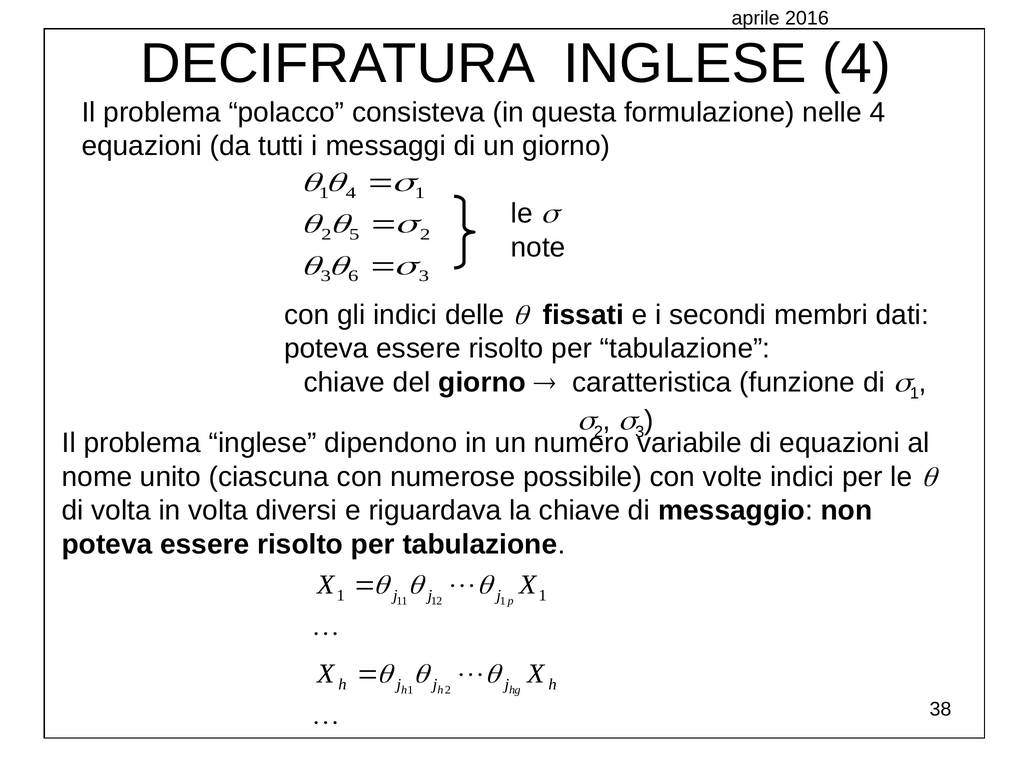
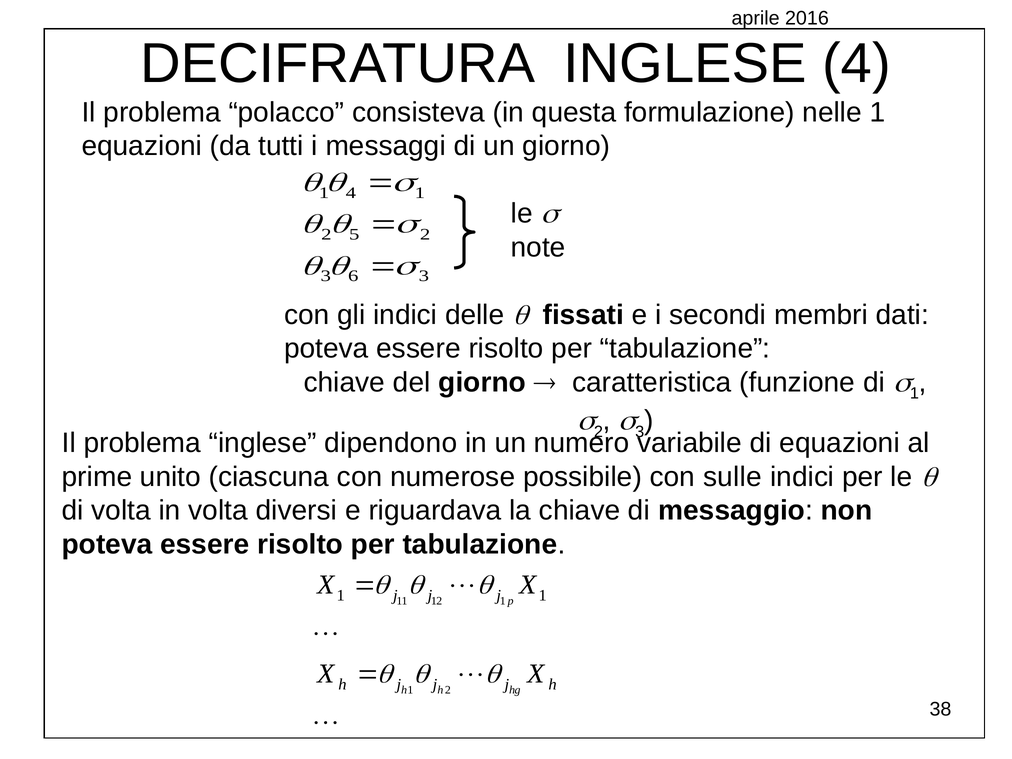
nelle 4: 4 -> 1
nome: nome -> prime
volte: volte -> sulle
